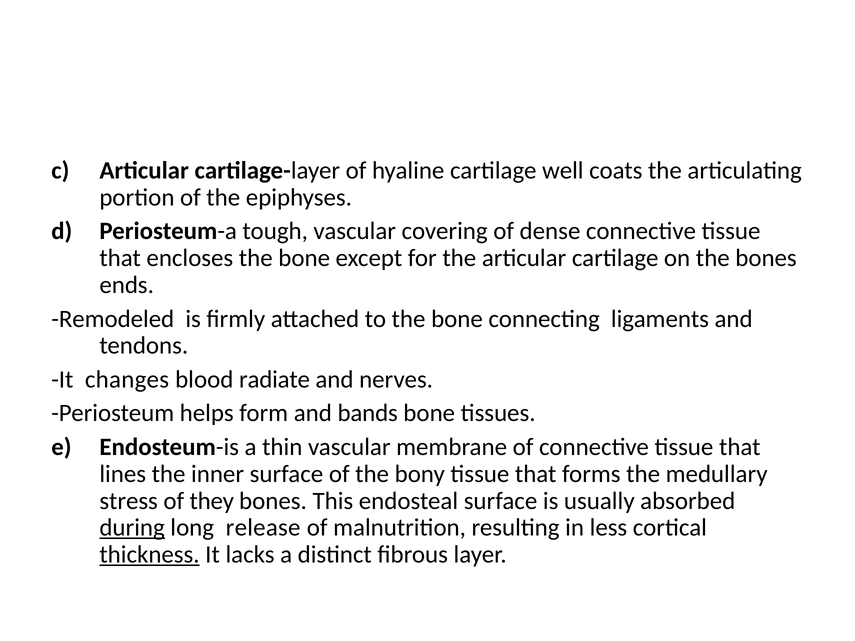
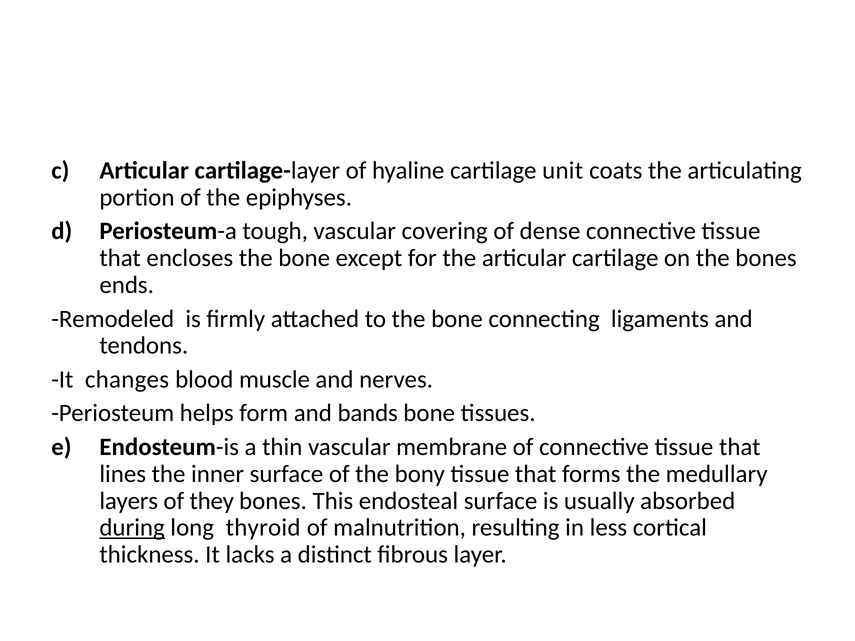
well: well -> unit
radiate: radiate -> muscle
stress: stress -> layers
release: release -> thyroid
thickness underline: present -> none
